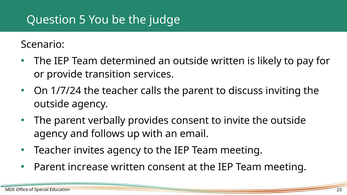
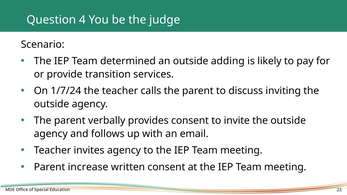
5: 5 -> 4
outside written: written -> adding
